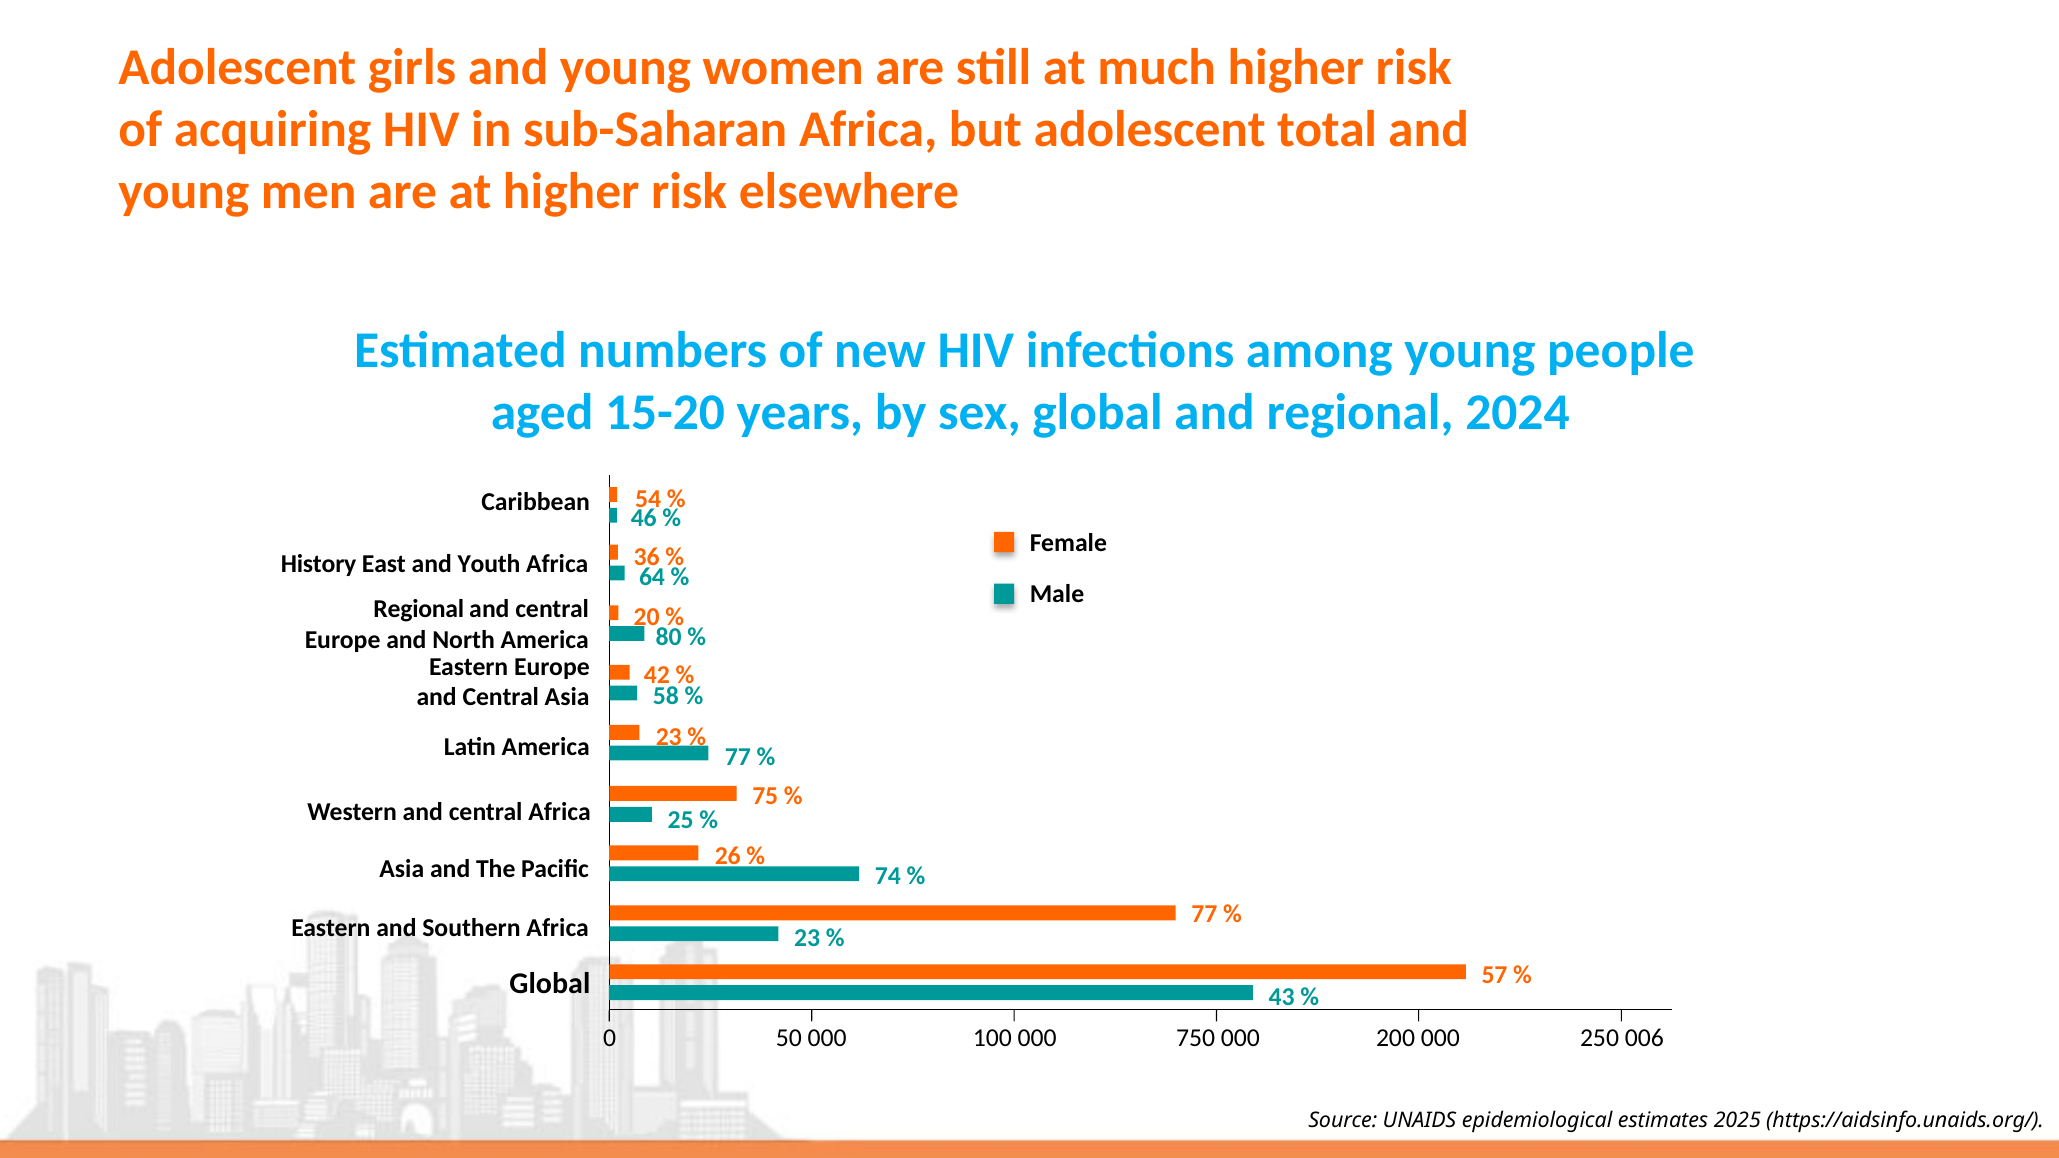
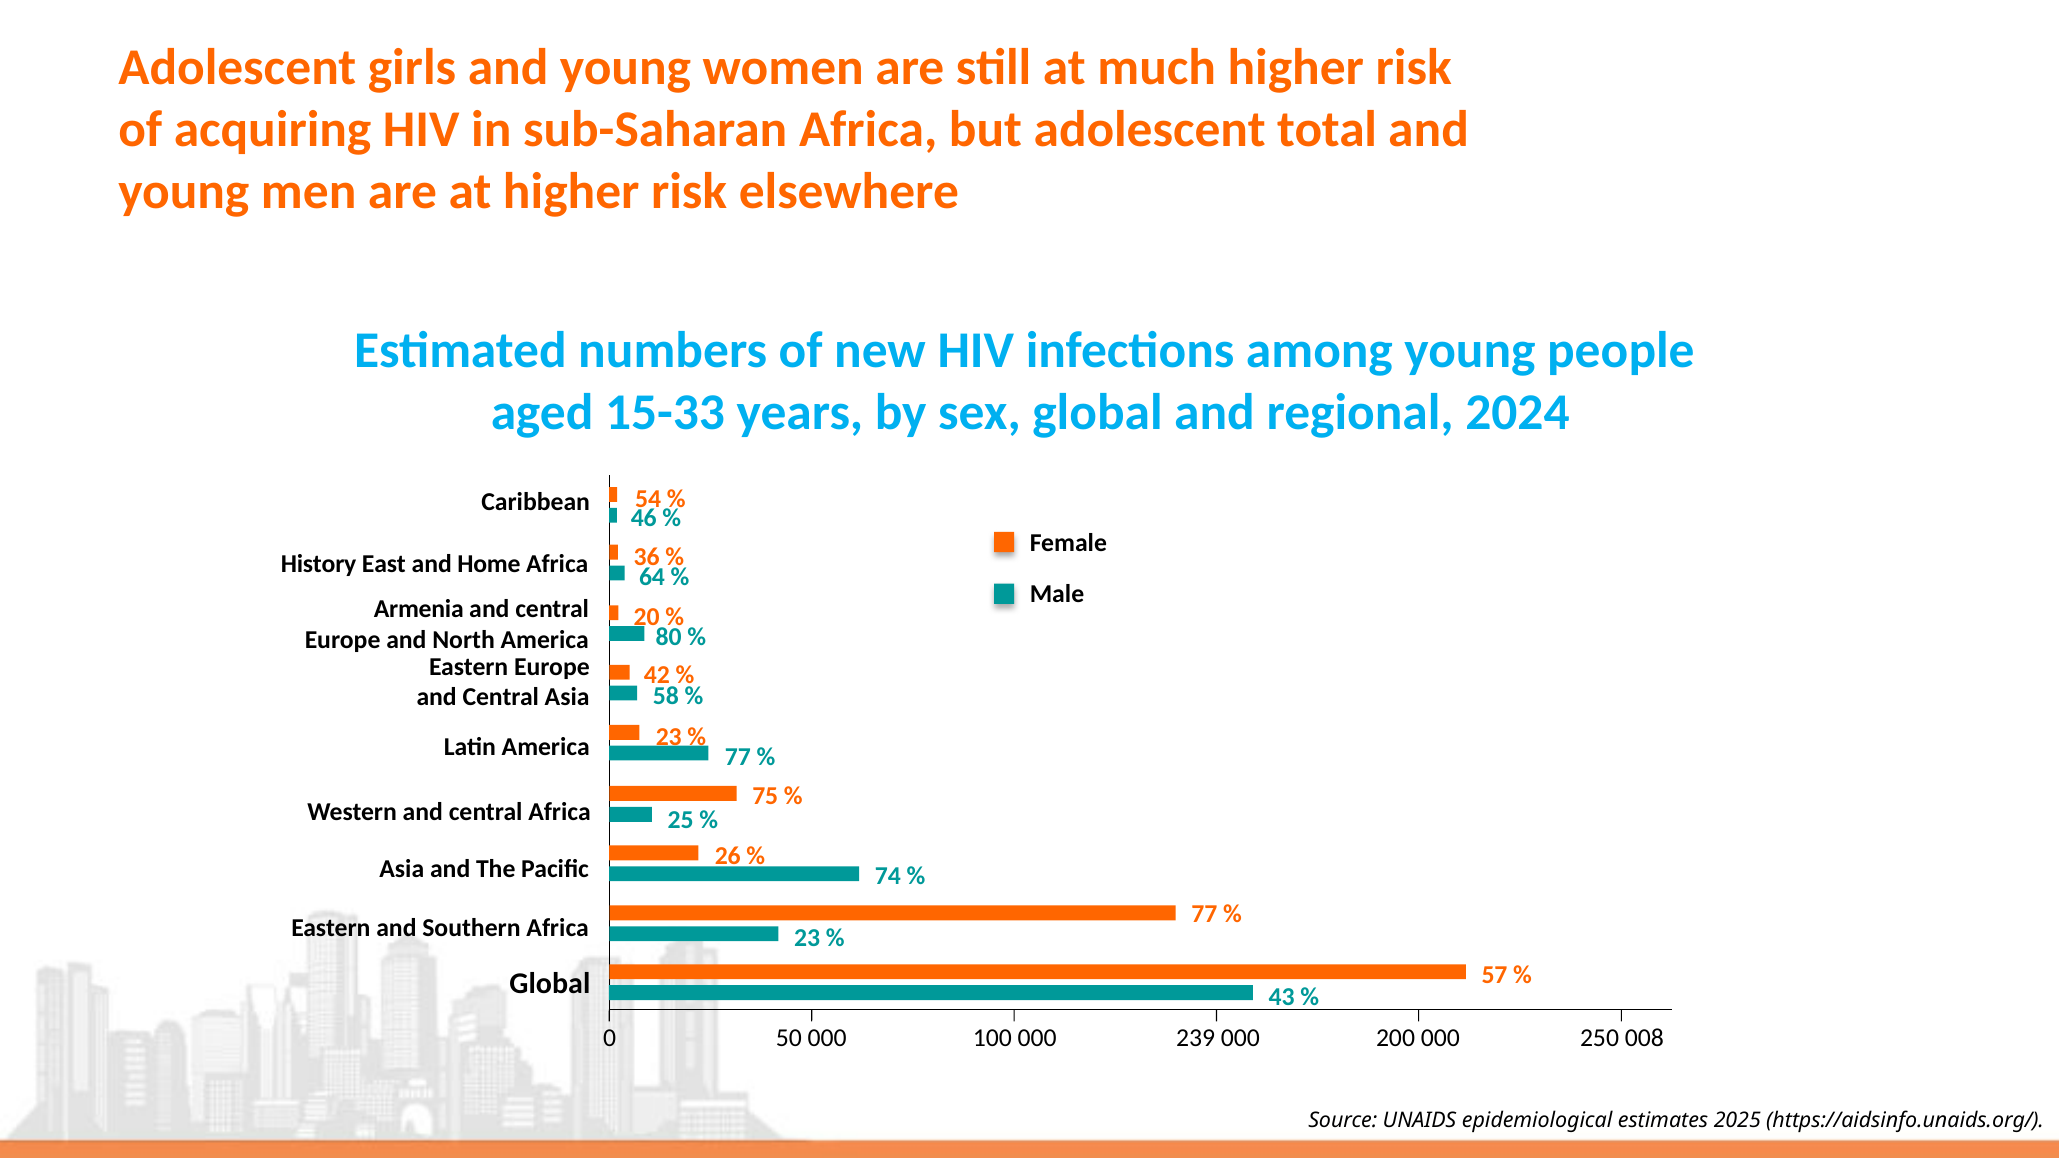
15-20: 15-20 -> 15-33
Youth: Youth -> Home
Regional at (419, 609): Regional -> Armenia
750: 750 -> 239
006: 006 -> 008
